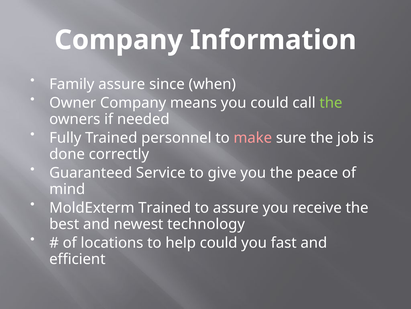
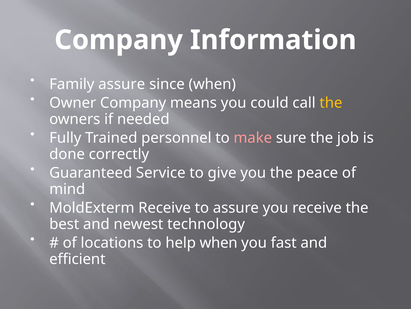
the at (331, 103) colour: light green -> yellow
MoldExterm Trained: Trained -> Receive
help could: could -> when
